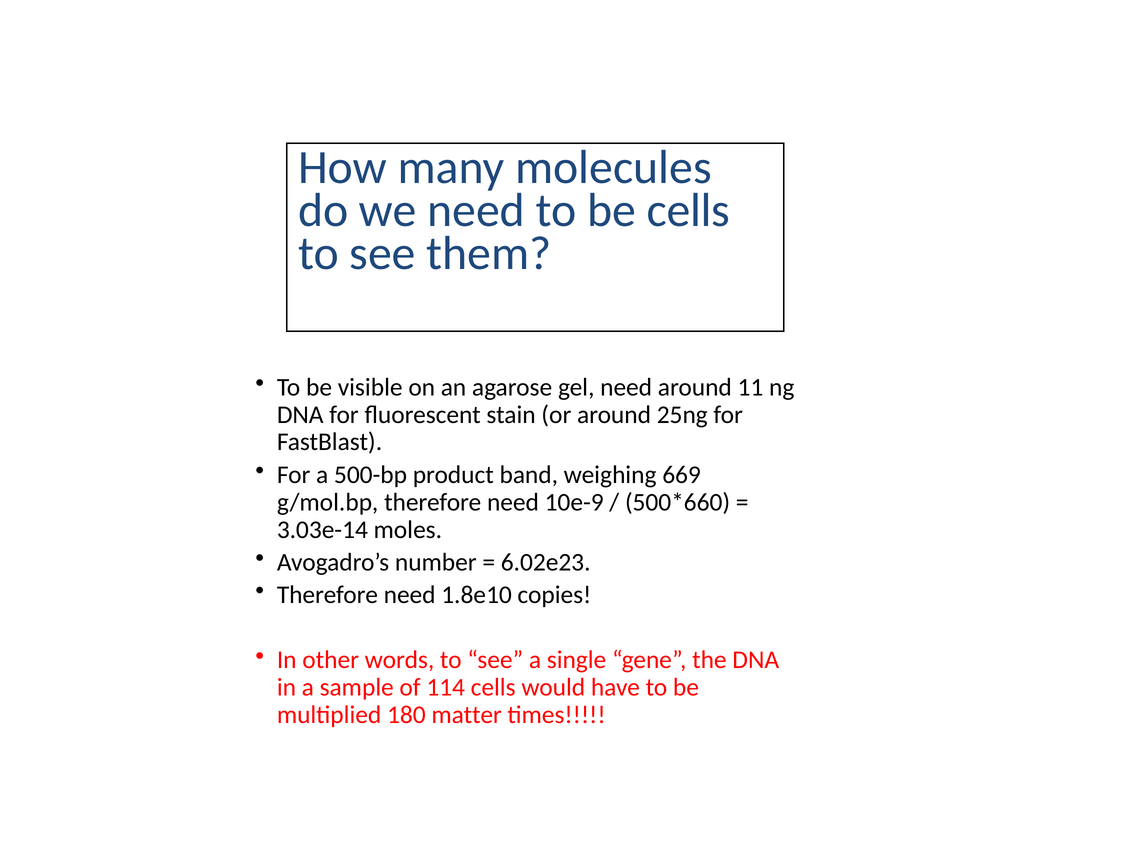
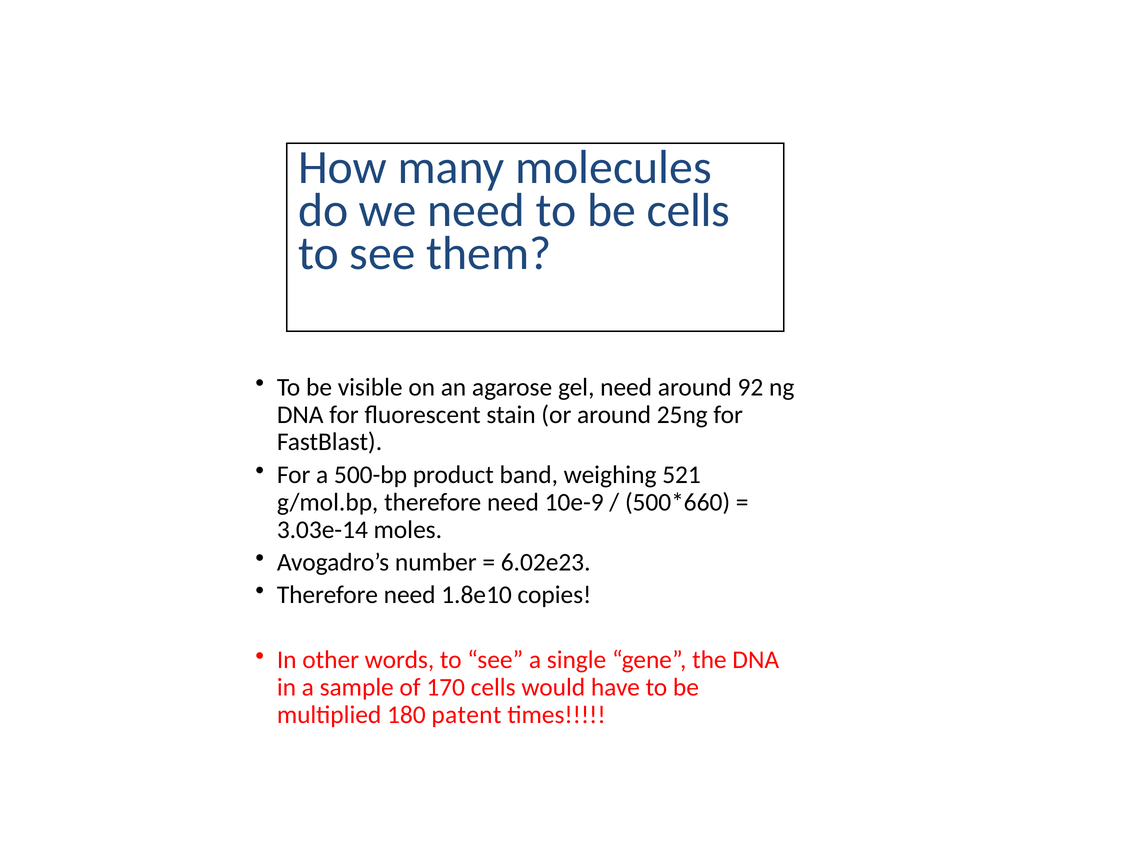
11: 11 -> 92
669: 669 -> 521
114: 114 -> 170
matter: matter -> patent
